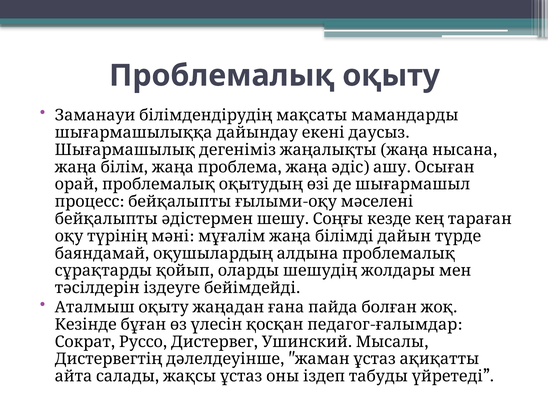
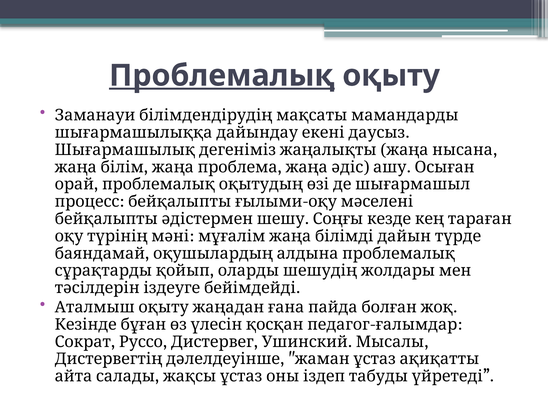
Проблемалық underline: none -> present
